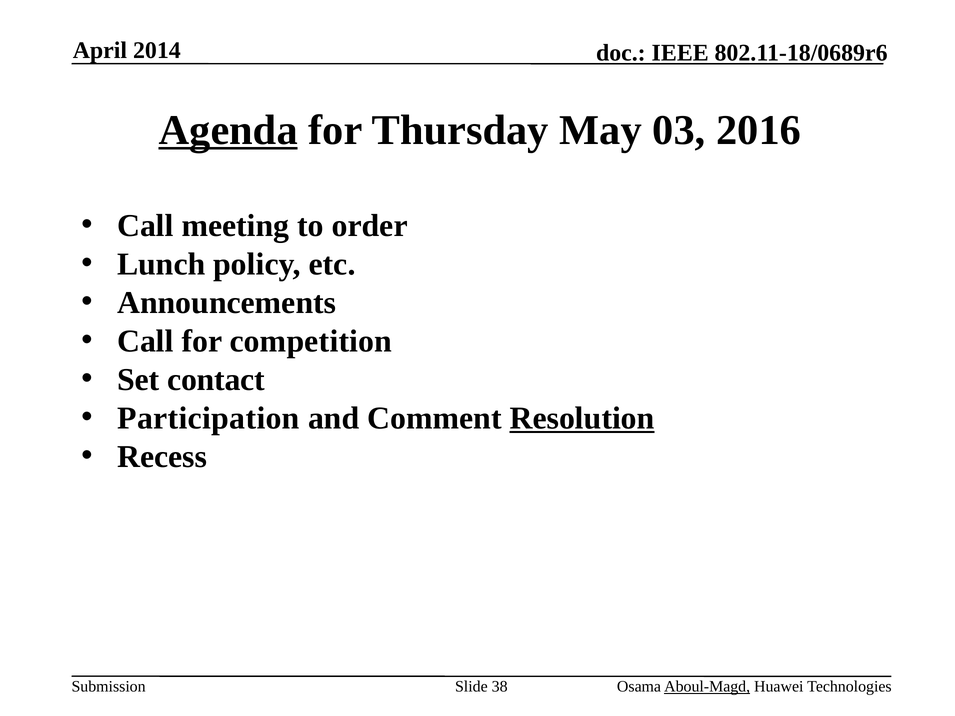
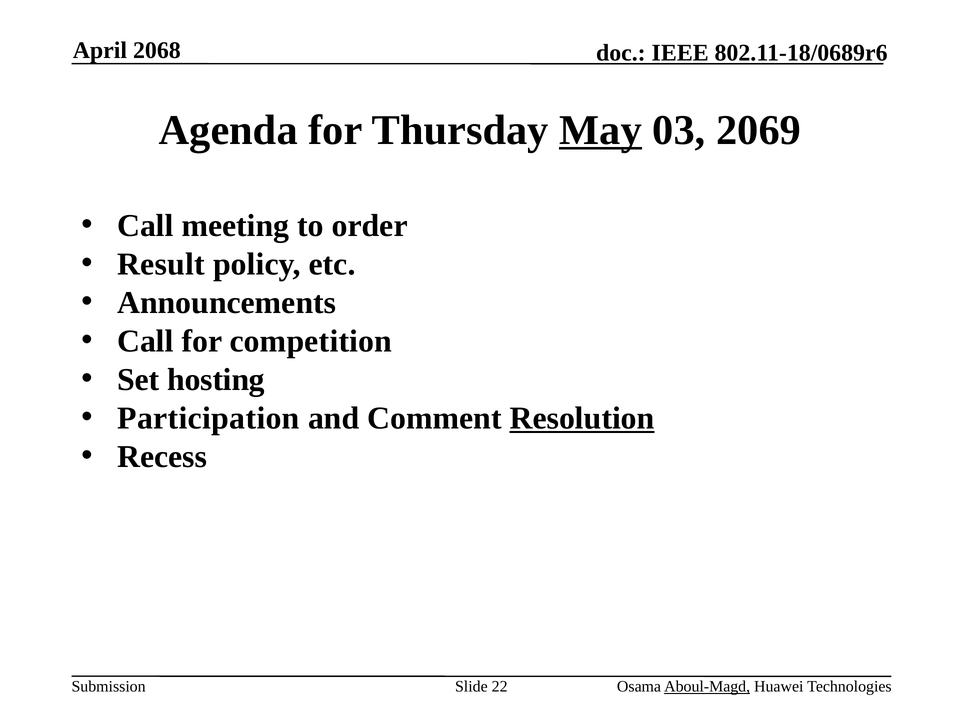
2014: 2014 -> 2068
Agenda underline: present -> none
May underline: none -> present
2016: 2016 -> 2069
Lunch: Lunch -> Result
contact: contact -> hosting
38: 38 -> 22
